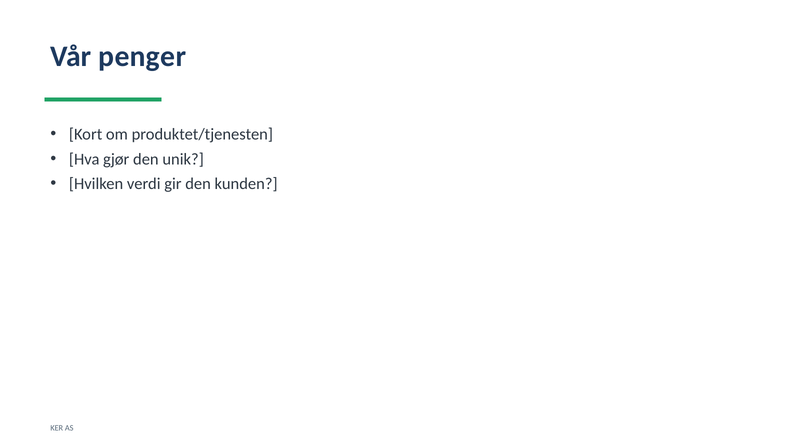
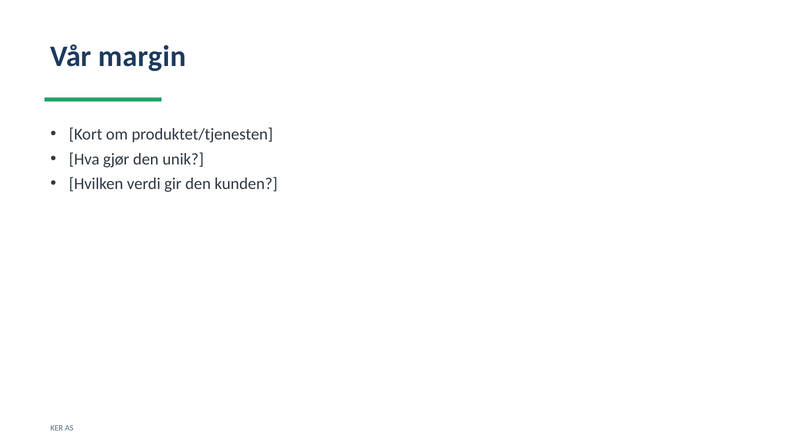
penger: penger -> margin
